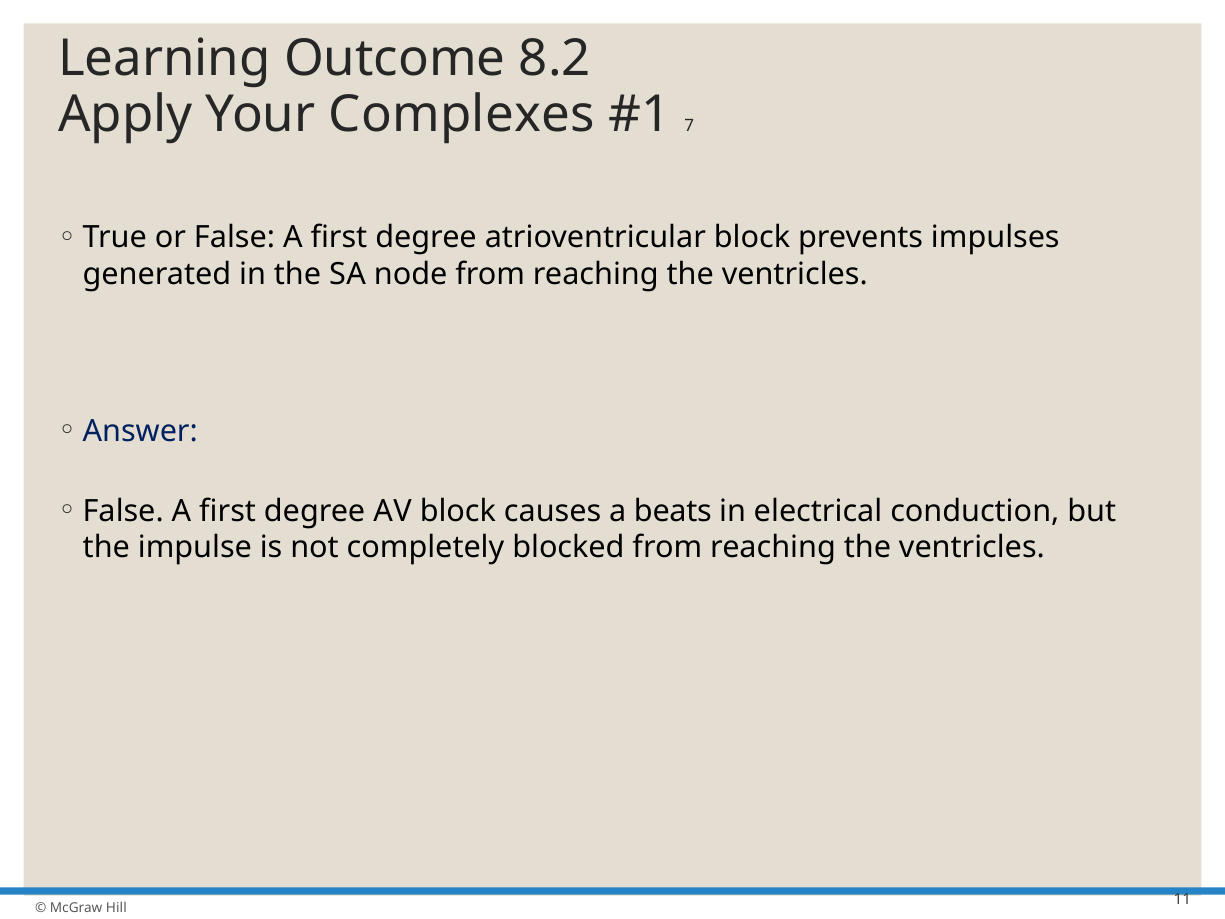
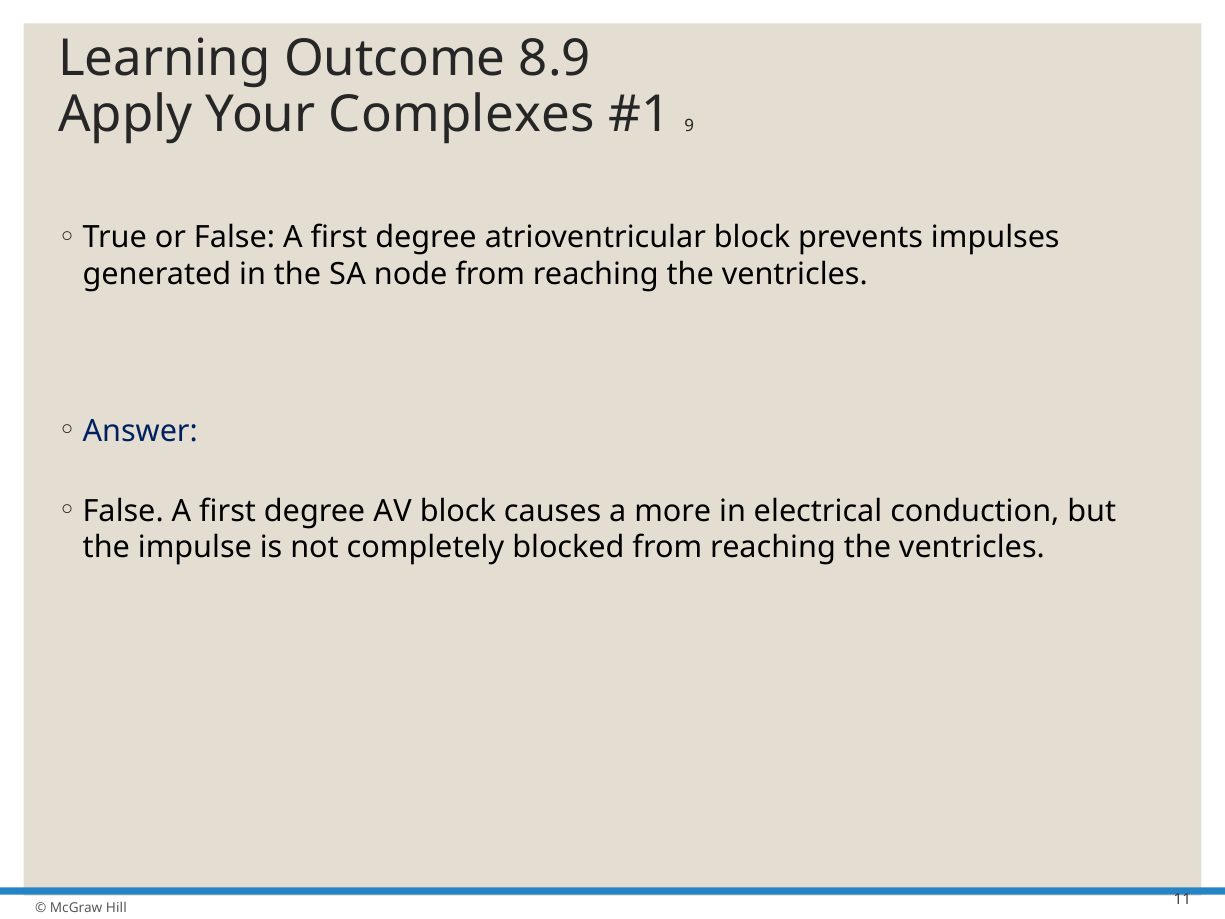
8.2: 8.2 -> 8.9
7: 7 -> 9
beats: beats -> more
